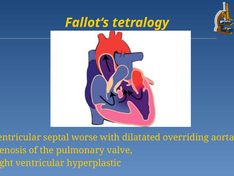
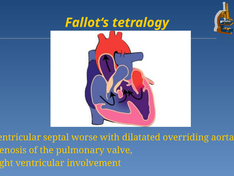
hyperplastic: hyperplastic -> involvement
